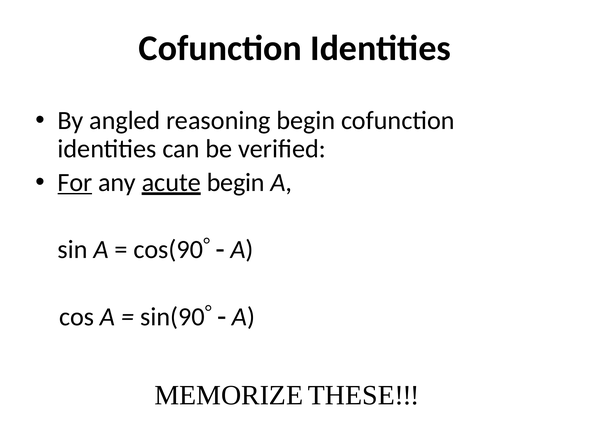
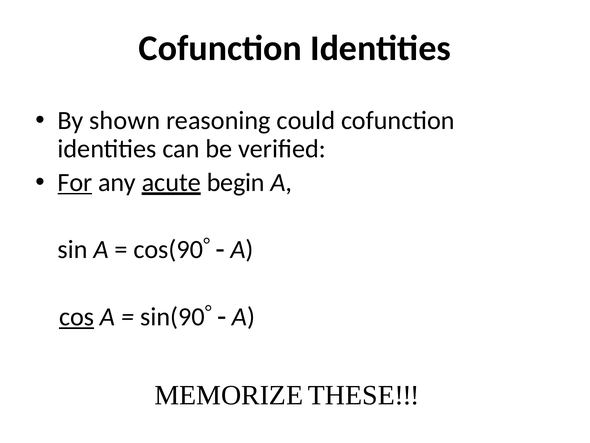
angled: angled -> shown
reasoning begin: begin -> could
cos underline: none -> present
